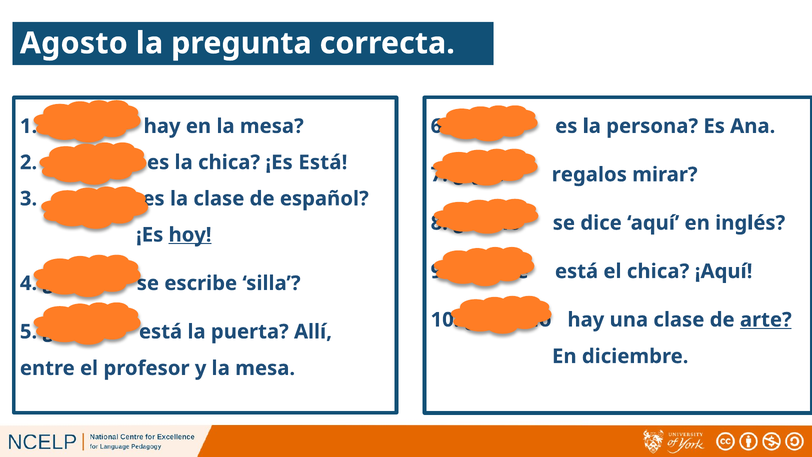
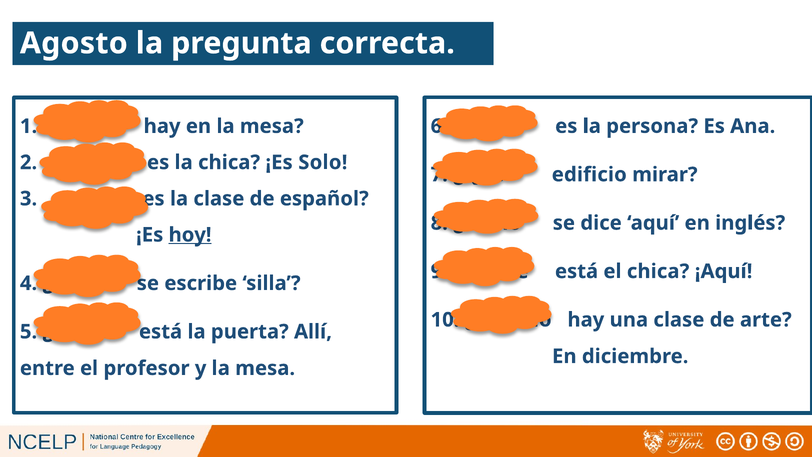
¡Es Está: Está -> Solo
regalos: regalos -> edificio
arte underline: present -> none
